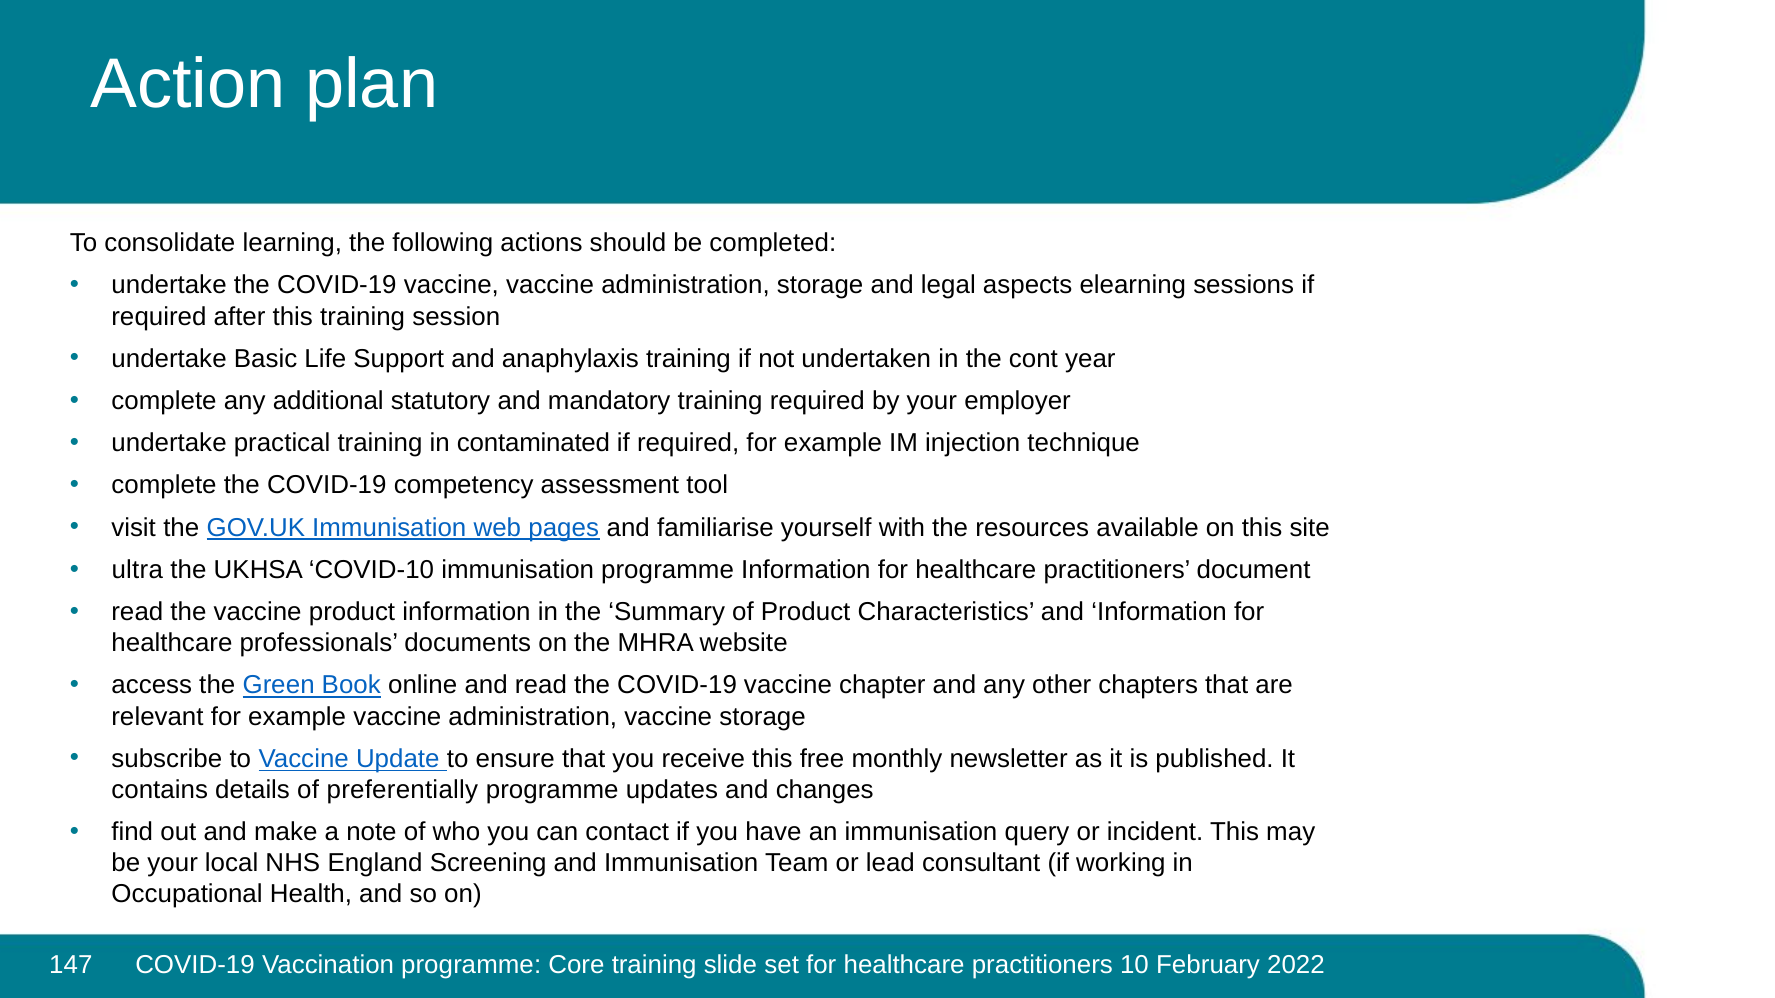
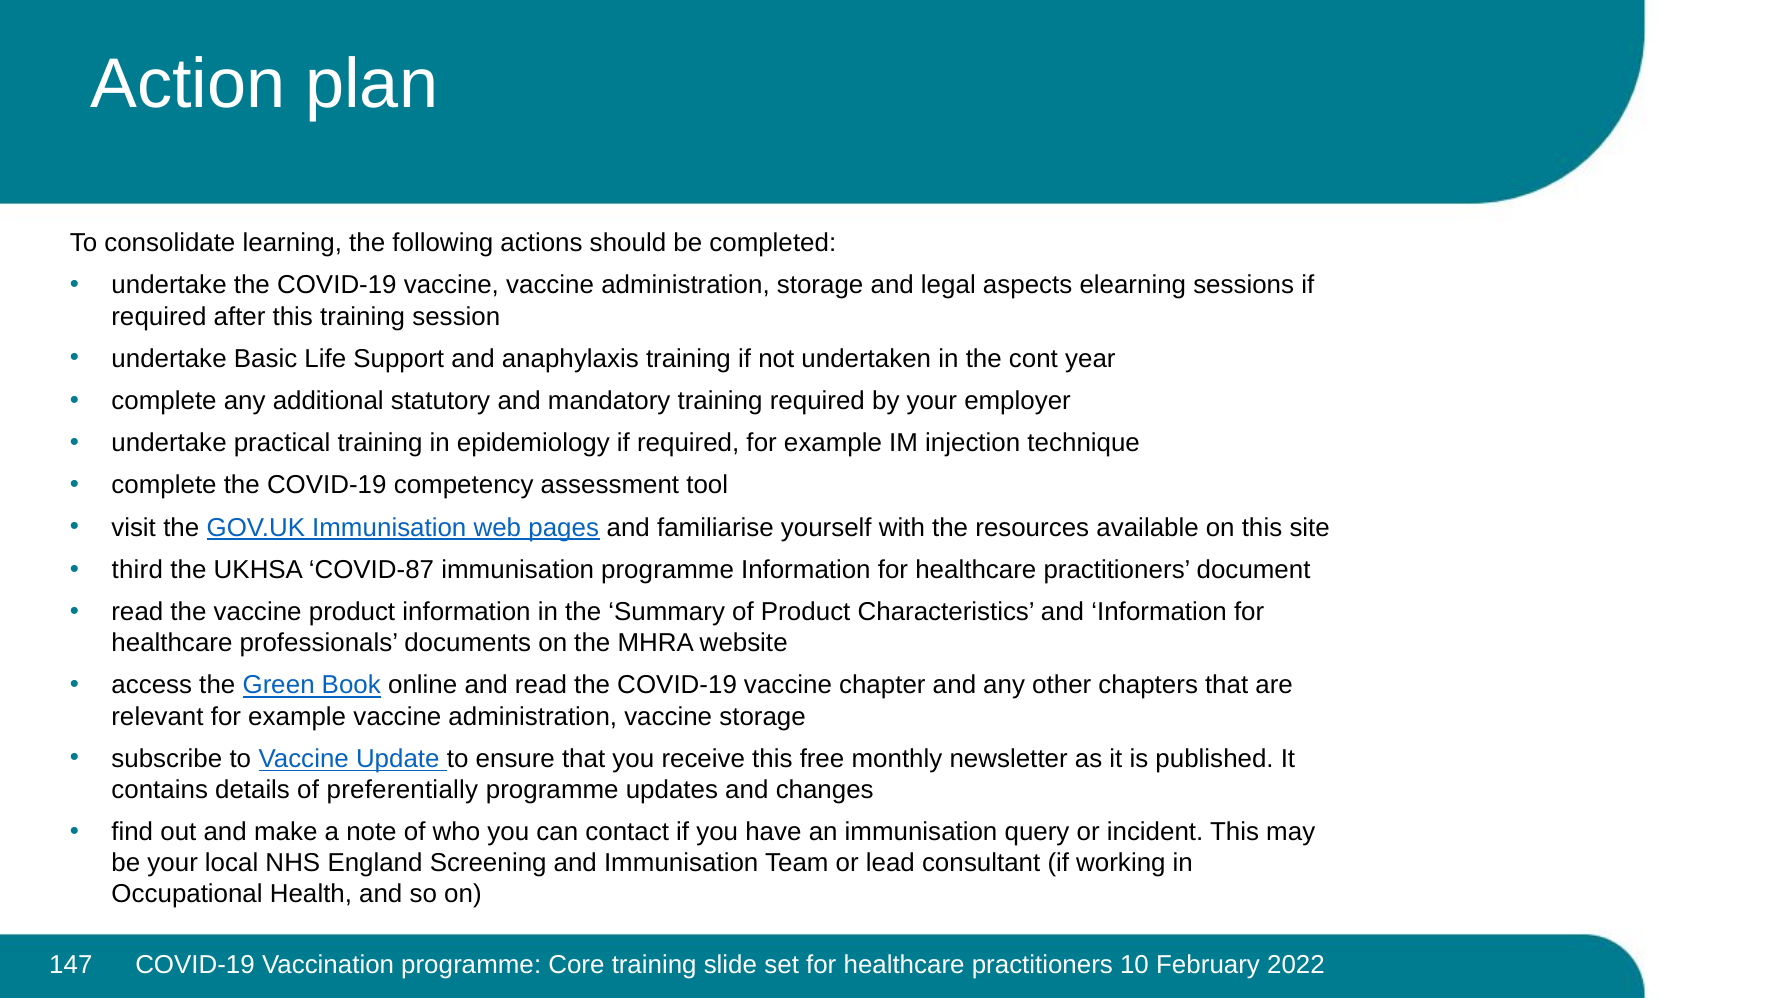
contaminated: contaminated -> epidemiology
ultra: ultra -> third
COVID-10: COVID-10 -> COVID-87
